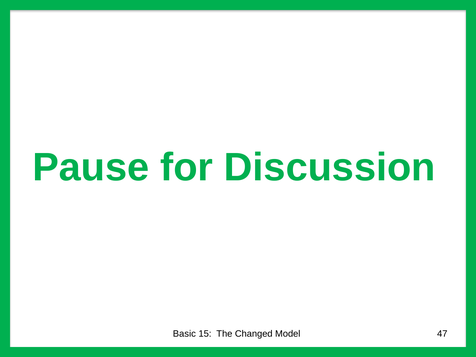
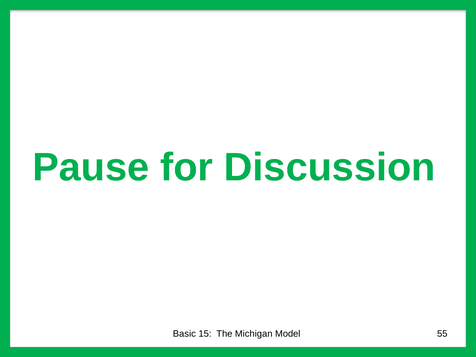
Changed: Changed -> Michigan
47: 47 -> 55
